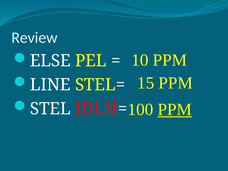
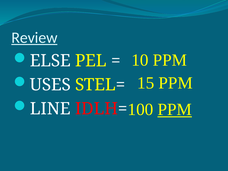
Review underline: none -> present
LINE: LINE -> USES
STEL: STEL -> LINE
